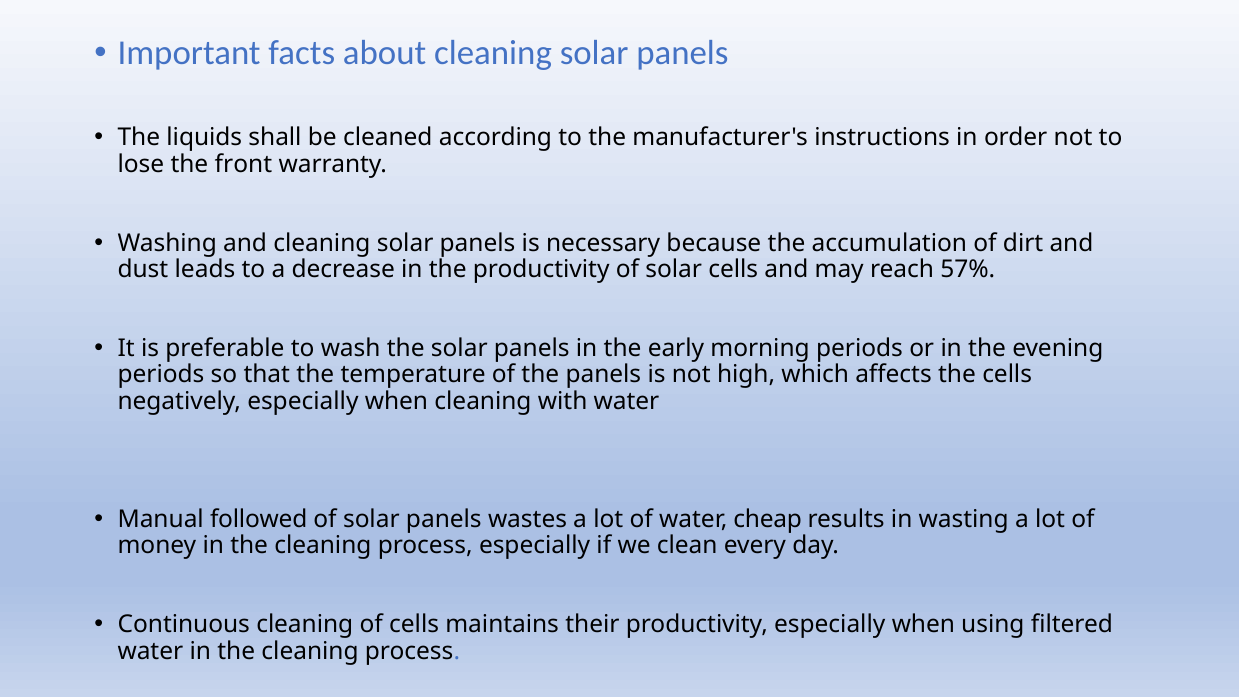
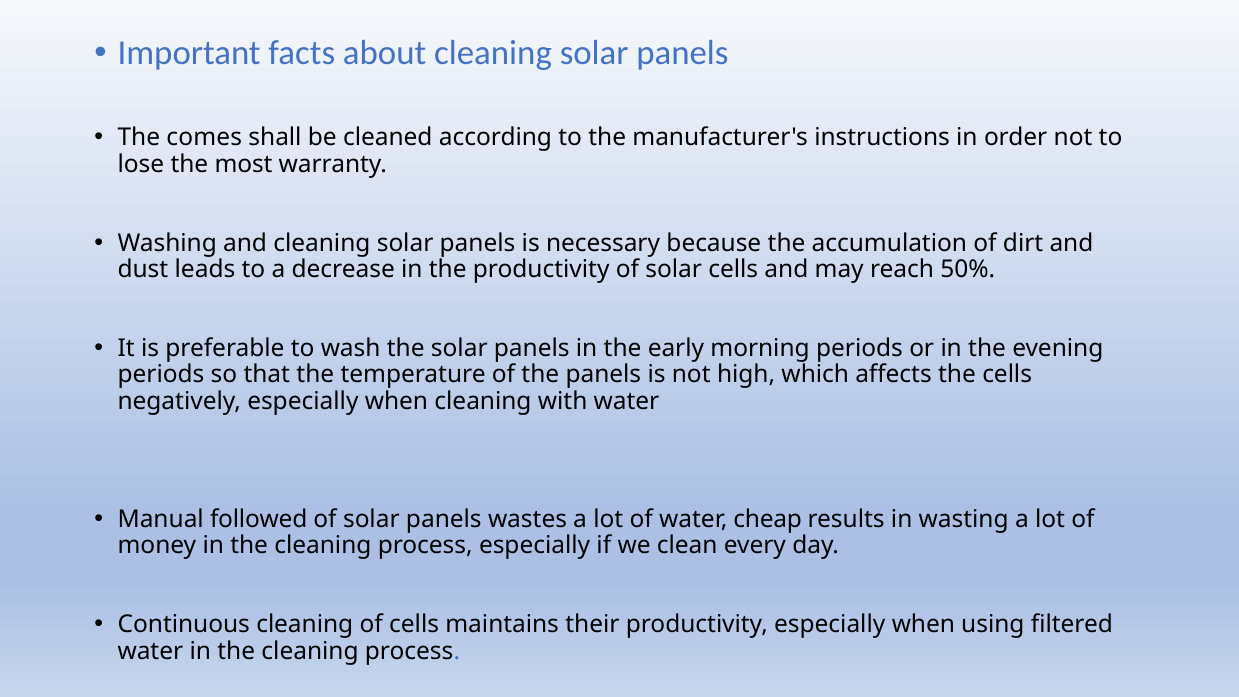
liquids: liquids -> comes
front: front -> most
57%: 57% -> 50%
